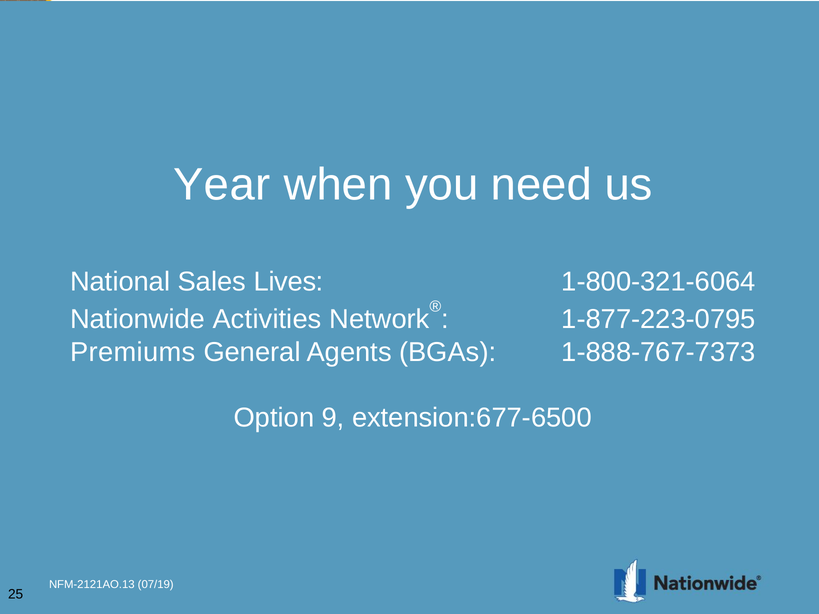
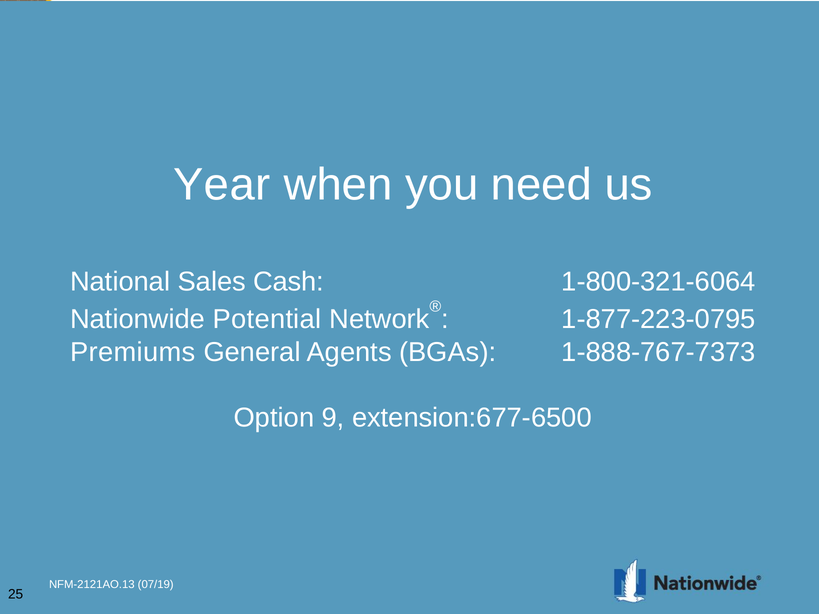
Lives: Lives -> Cash
Activities: Activities -> Potential
